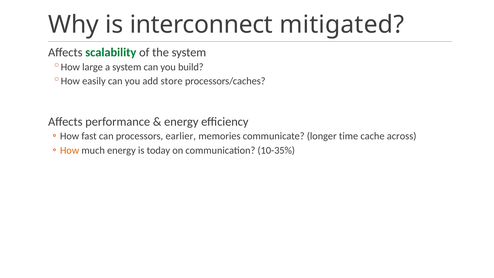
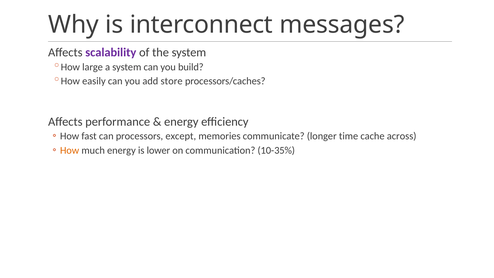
mitigated: mitigated -> messages
scalability colour: green -> purple
earlier: earlier -> except
today: today -> lower
